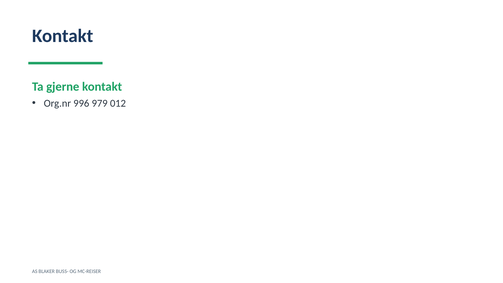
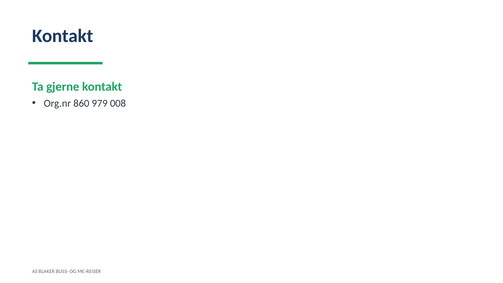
996: 996 -> 860
012: 012 -> 008
